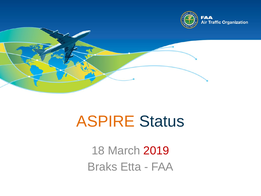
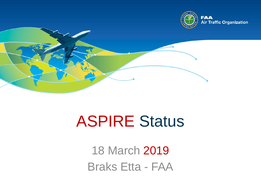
ASPIRE colour: orange -> red
